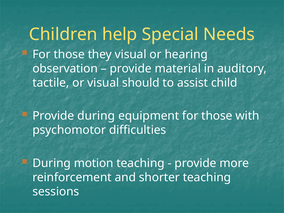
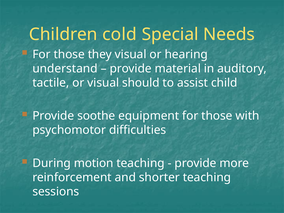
help: help -> cold
observation: observation -> understand
Provide during: during -> soothe
